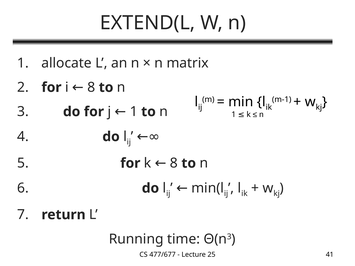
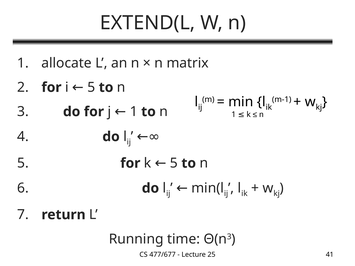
i 8: 8 -> 5
k 8: 8 -> 5
